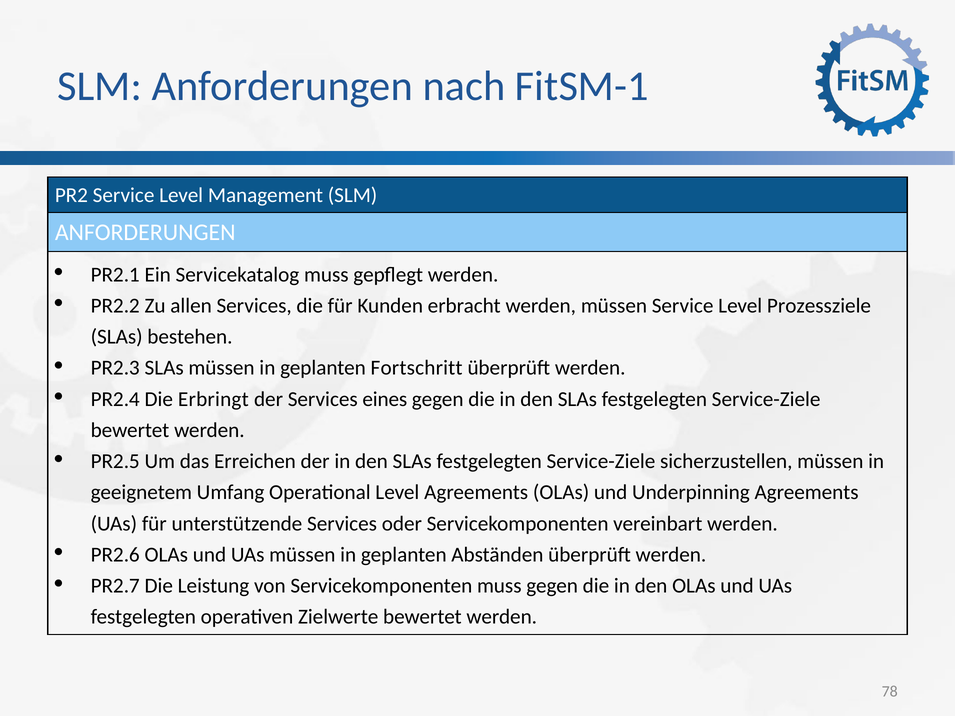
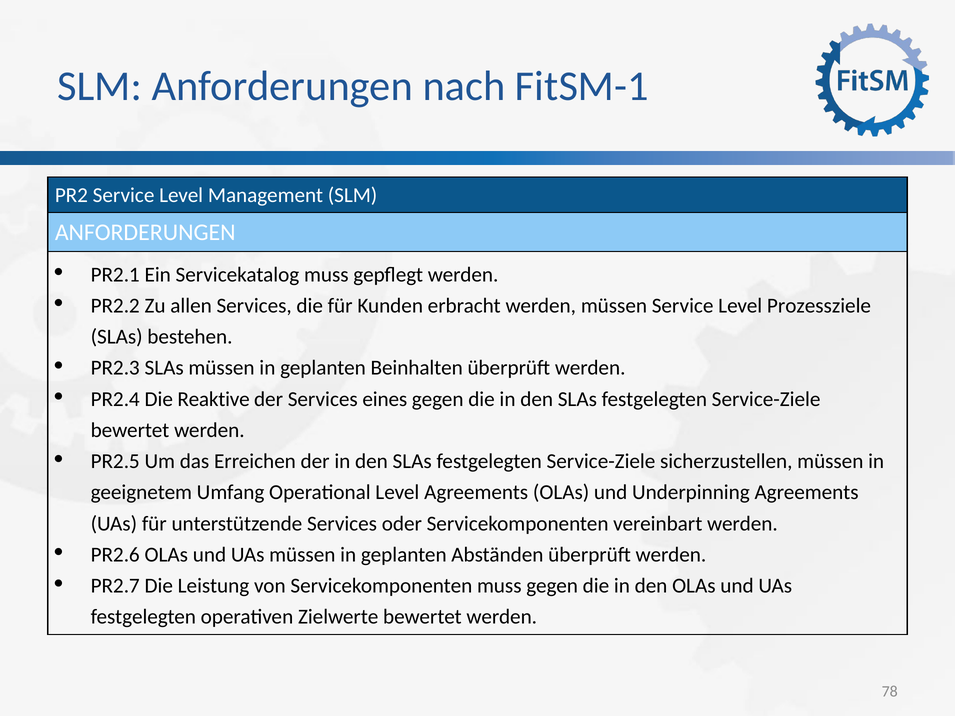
Fortschritt: Fortschritt -> Beinhalten
Erbringt: Erbringt -> Reaktive
